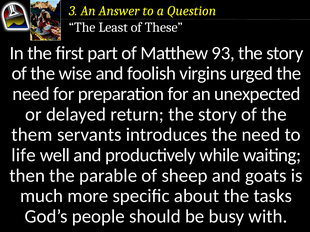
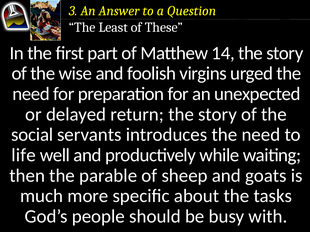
93: 93 -> 14
them: them -> social
